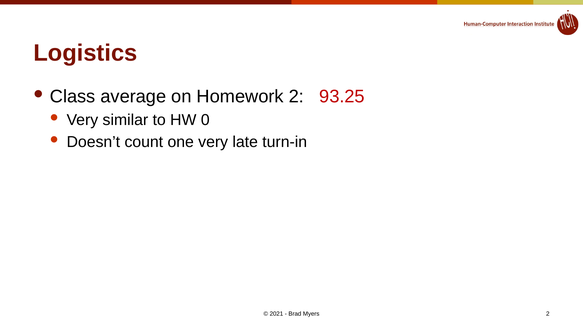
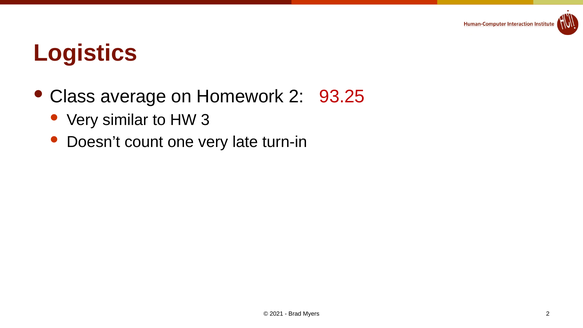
0: 0 -> 3
